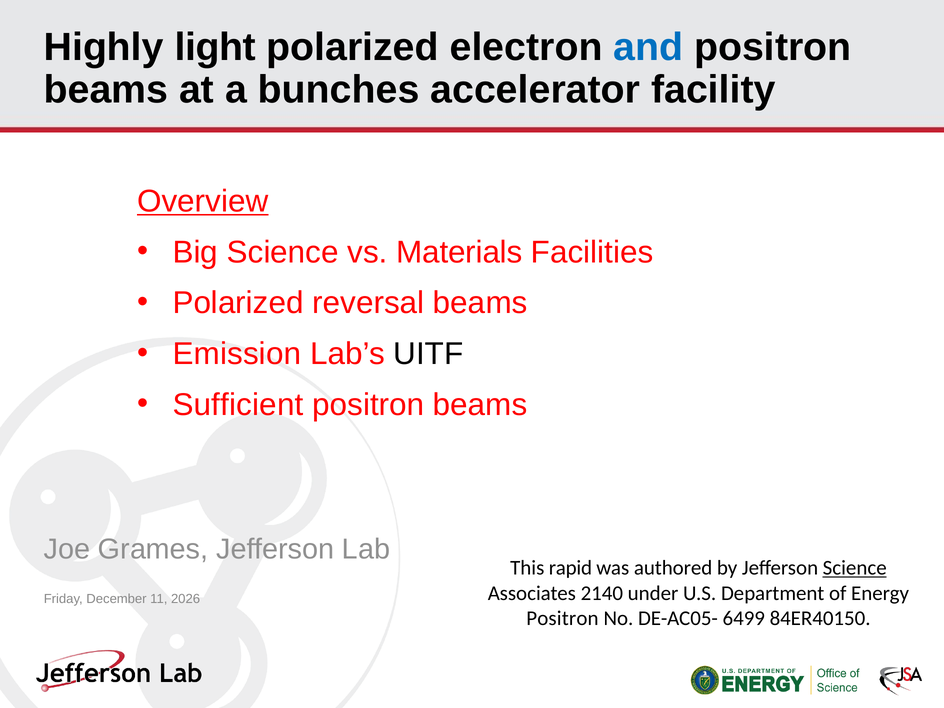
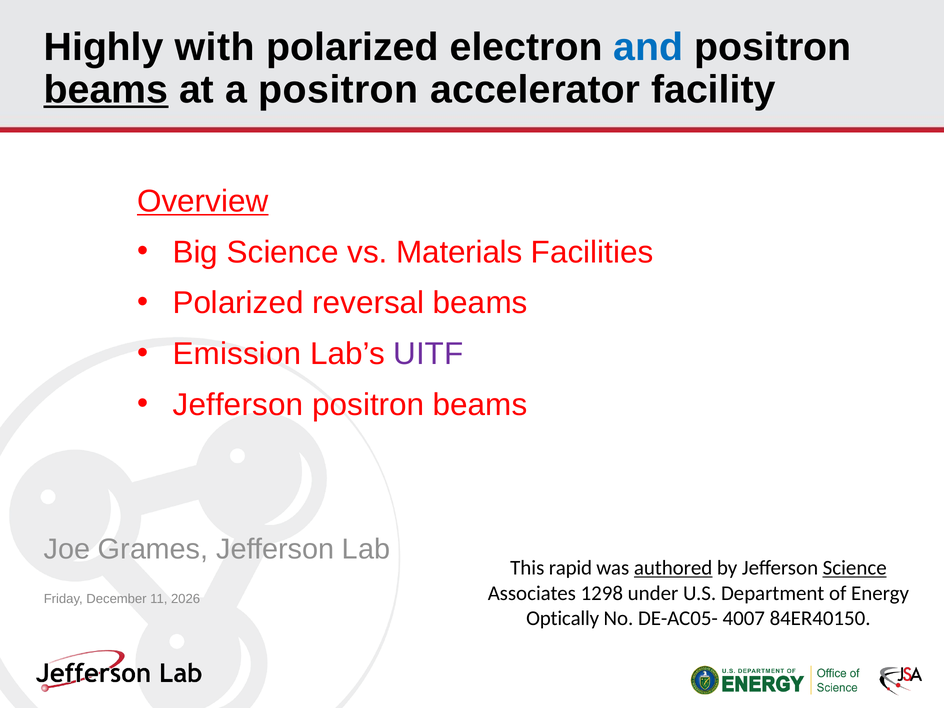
light: light -> with
beams at (106, 90) underline: none -> present
a bunches: bunches -> positron
UITF colour: black -> purple
Sufficient at (238, 405): Sufficient -> Jefferson
authored underline: none -> present
2140: 2140 -> 1298
Positron at (562, 618): Positron -> Optically
6499: 6499 -> 4007
